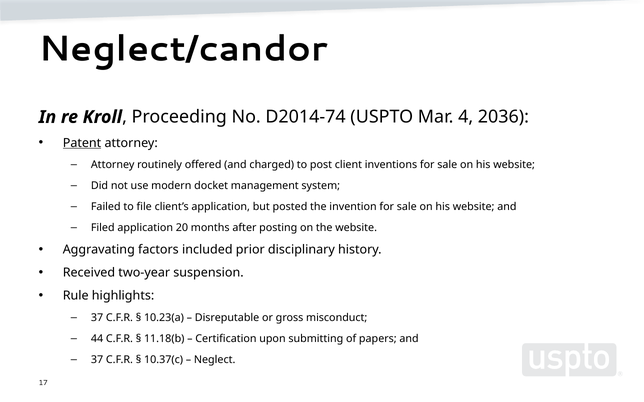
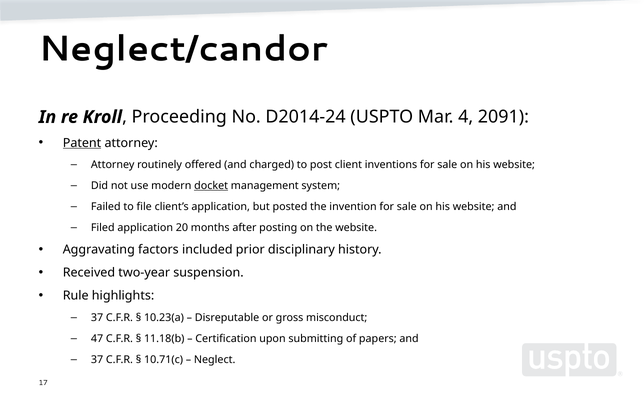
D2014-74: D2014-74 -> D2014-24
2036: 2036 -> 2091
docket underline: none -> present
44: 44 -> 47
10.37(c: 10.37(c -> 10.71(c
